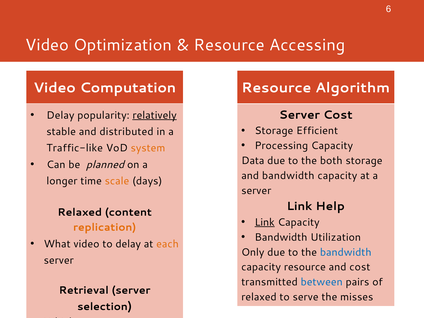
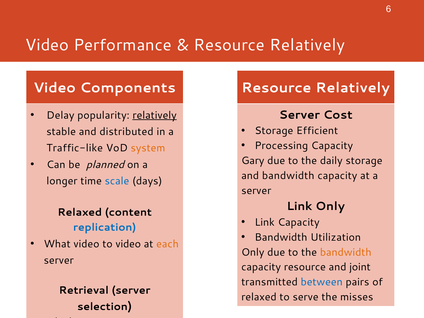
Optimization: Optimization -> Performance
Accessing at (307, 45): Accessing -> Relatively
Computation: Computation -> Components
Algorithm at (353, 88): Algorithm -> Relatively
Data: Data -> Gary
both: both -> daily
scale colour: orange -> blue
Link Help: Help -> Only
Link at (265, 222) underline: present -> none
replication colour: orange -> blue
to delay: delay -> video
bandwidth at (346, 252) colour: blue -> orange
and cost: cost -> joint
